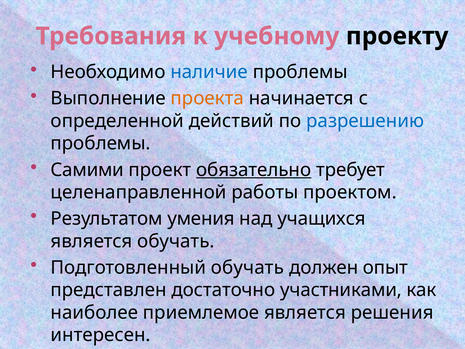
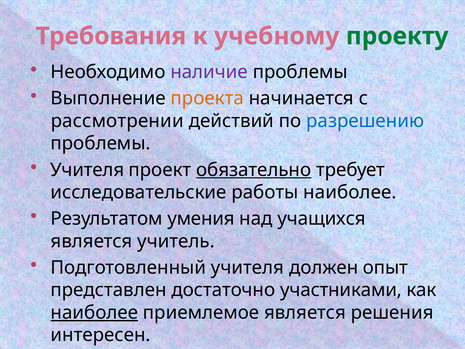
проекту colour: black -> green
наличие colour: blue -> purple
определенной: определенной -> рассмотрении
Самими at (87, 170): Самими -> Учителя
целенаправленной: целенаправленной -> исследовательские
работы проектом: проектом -> наиболее
является обучать: обучать -> учитель
Подготовленный обучать: обучать -> учителя
наиболее at (94, 312) underline: none -> present
